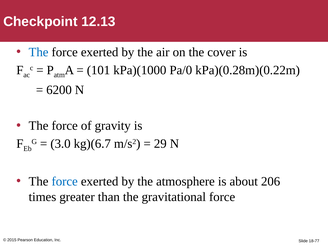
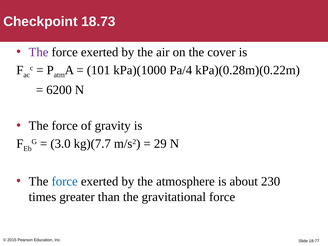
12.13: 12.13 -> 18.73
The at (39, 52) colour: blue -> purple
Pa/0: Pa/0 -> Pa/4
kg)(6.7: kg)(6.7 -> kg)(7.7
206: 206 -> 230
